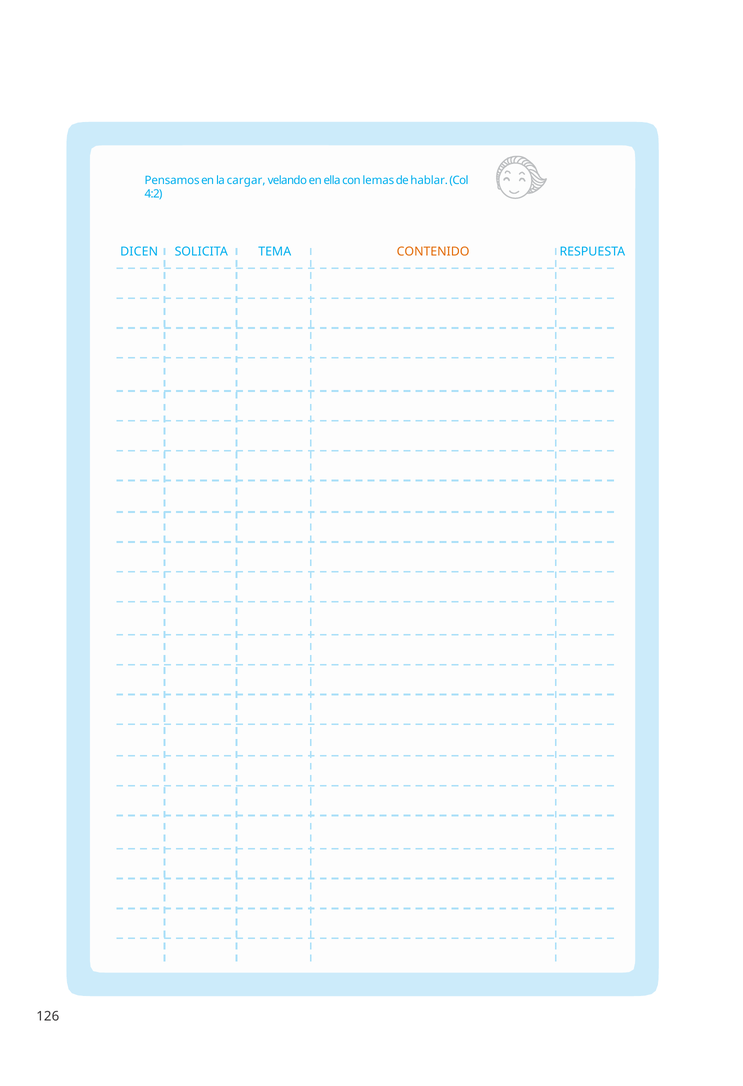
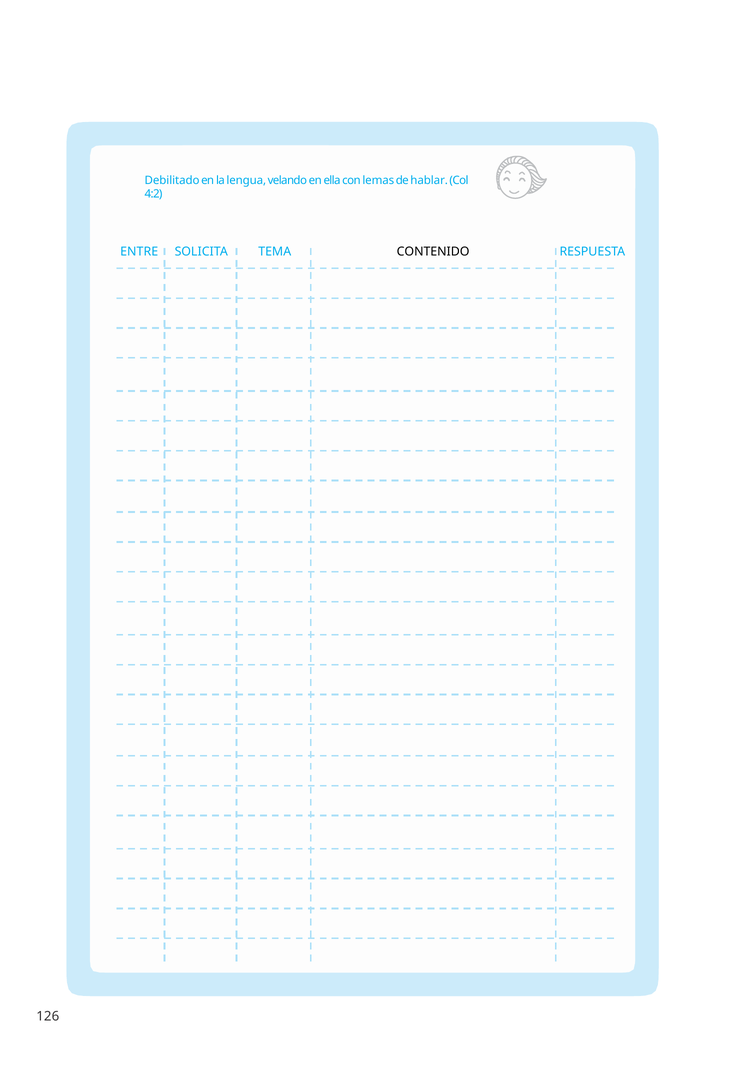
Pensamos: Pensamos -> Debilitado
cargar: cargar -> lengua
DICEN: DICEN -> ENTRE
CONTENIDO colour: orange -> black
